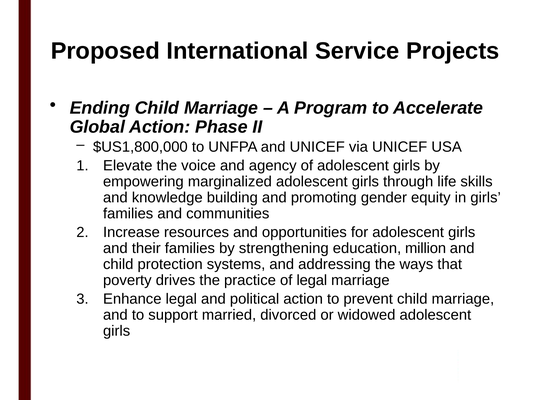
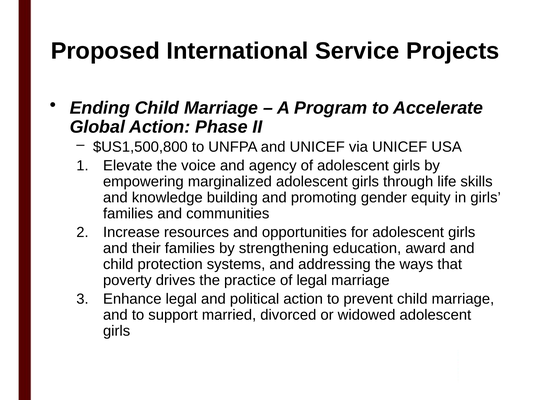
$US1,800,000: $US1,800,000 -> $US1,500,800
million: million -> award
